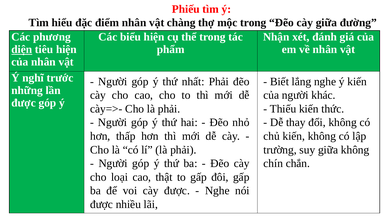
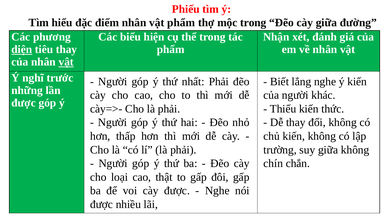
vật chàng: chàng -> phẩm
tiêu hiện: hiện -> thay
vật at (66, 62) underline: none -> present
